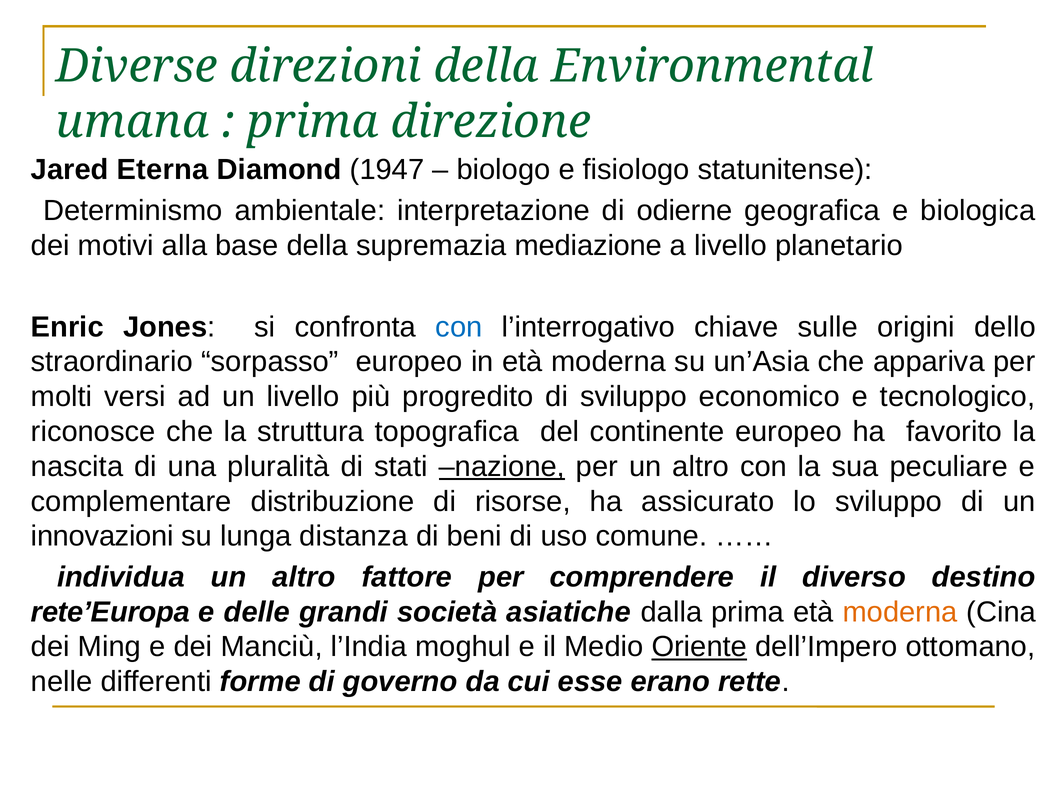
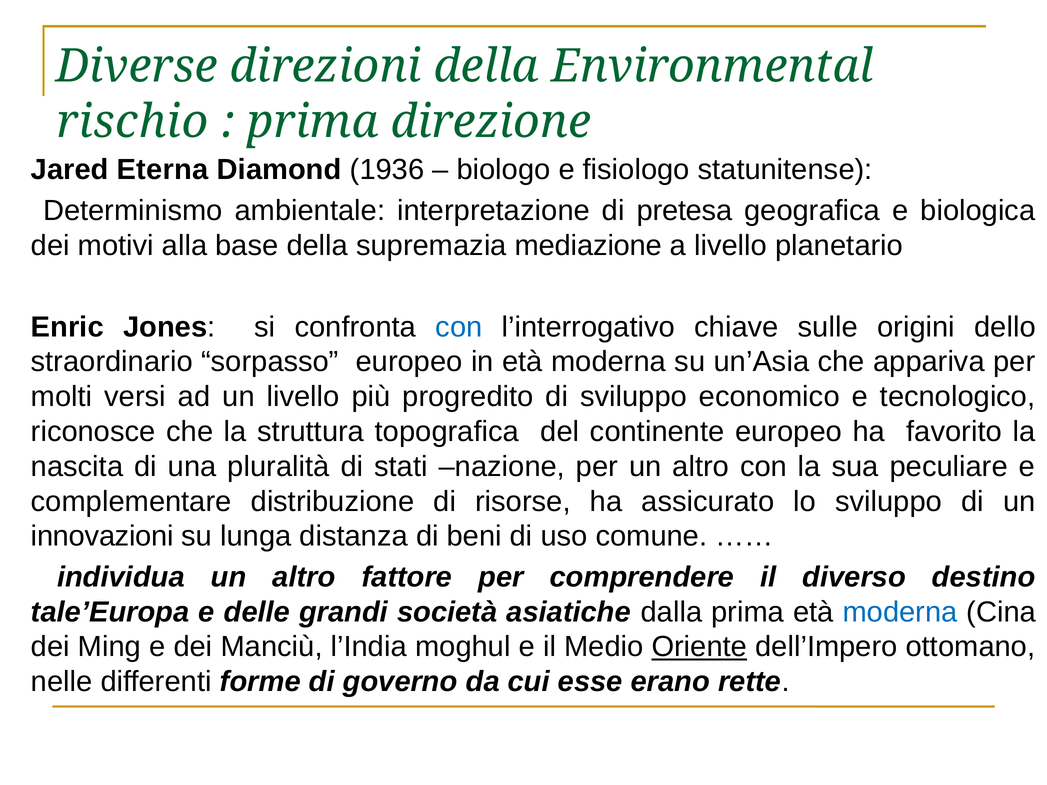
umana: umana -> rischio
1947: 1947 -> 1936
odierne: odierne -> pretesa
nazione underline: present -> none
rete’Europa: rete’Europa -> tale’Europa
moderna at (900, 612) colour: orange -> blue
